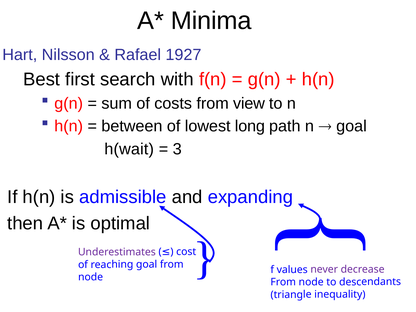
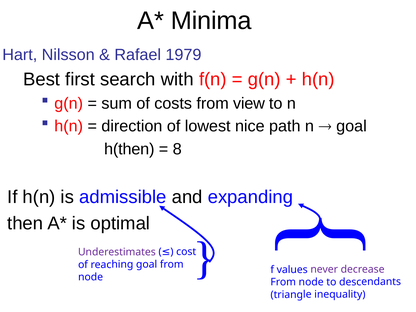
1927: 1927 -> 1979
between: between -> direction
long: long -> nice
h(wait: h(wait -> h(then
3: 3 -> 8
